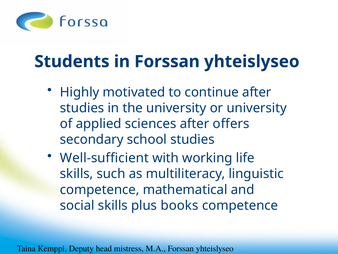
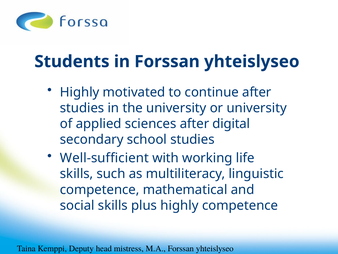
offers: offers -> digital
plus books: books -> highly
